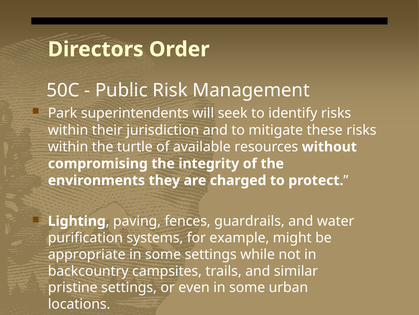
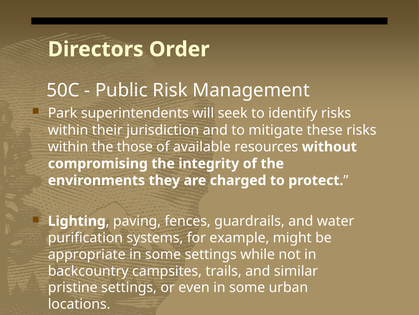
turtle: turtle -> those
